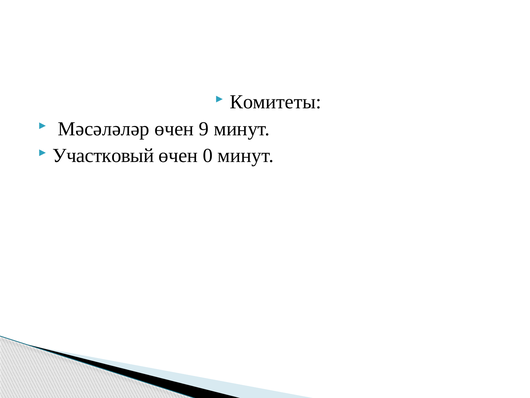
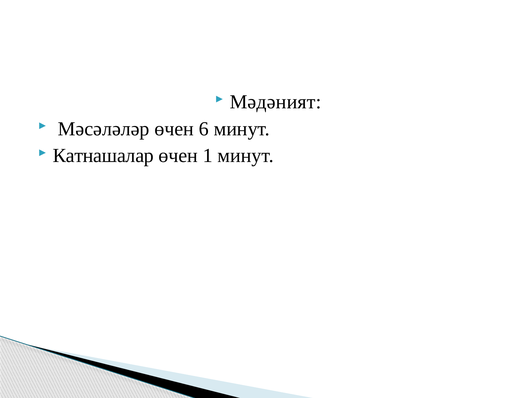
Комитеты: Комитеты -> Мәдәният
9: 9 -> 6
Участковый: Участковый -> Катнашалар
0: 0 -> 1
